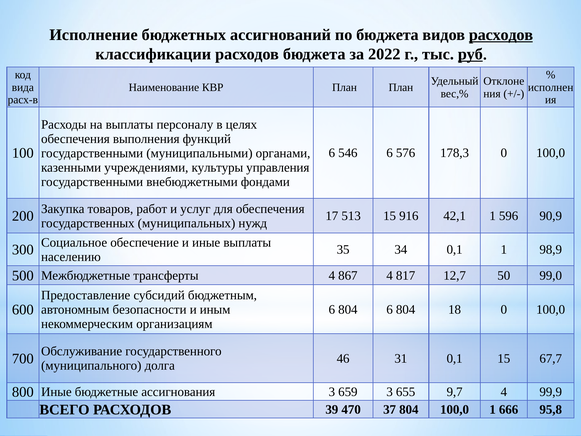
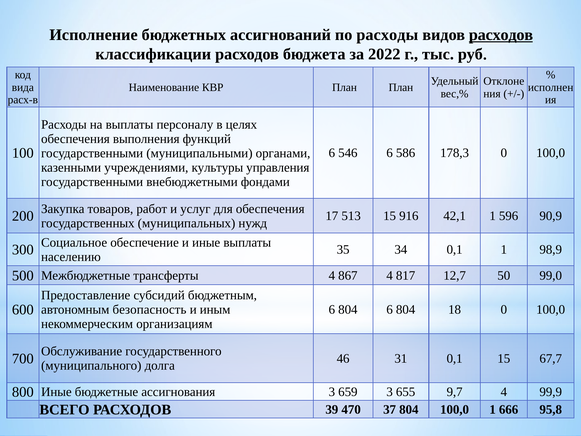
по бюджета: бюджета -> расходы
руб underline: present -> none
576: 576 -> 586
безопасности: безопасности -> безопасность
